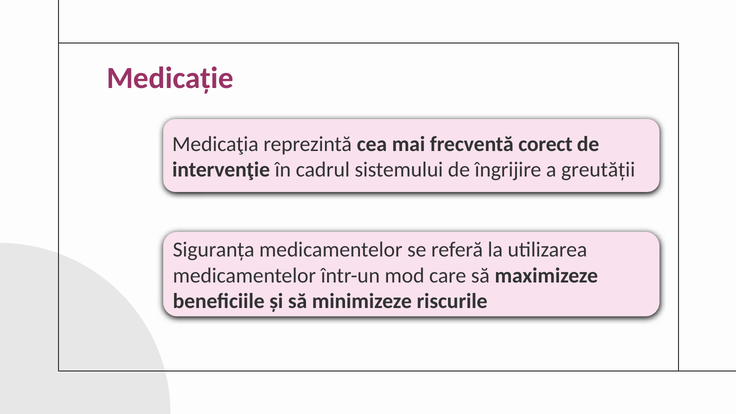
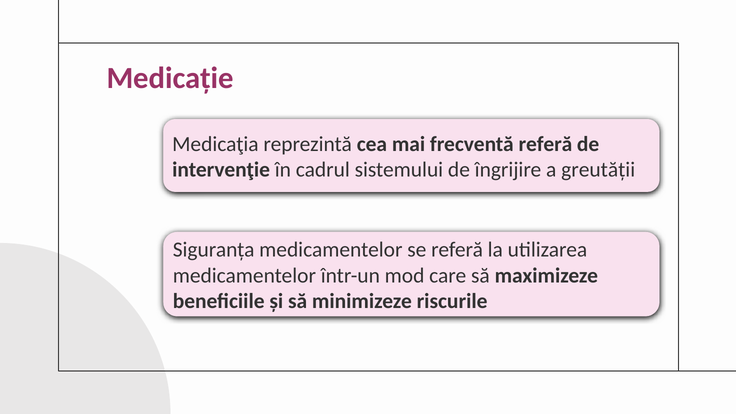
frecventă corect: corect -> referă
